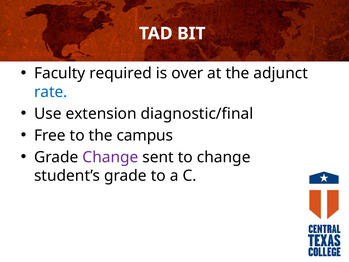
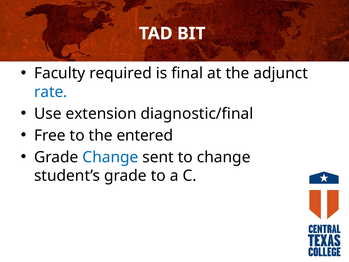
over: over -> final
campus: campus -> entered
Change at (110, 157) colour: purple -> blue
